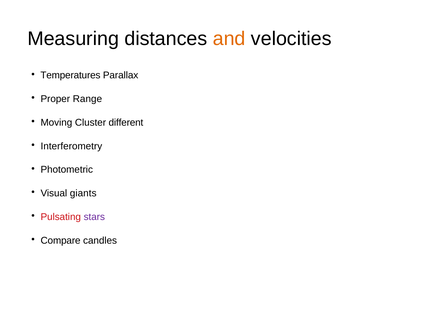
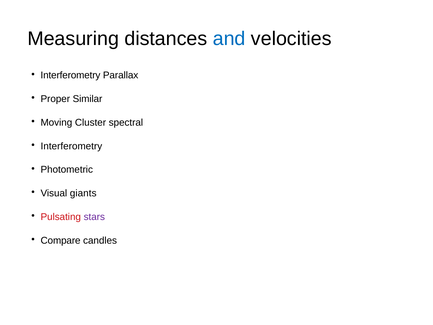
and colour: orange -> blue
Temperatures at (70, 75): Temperatures -> Interferometry
Range: Range -> Similar
different: different -> spectral
